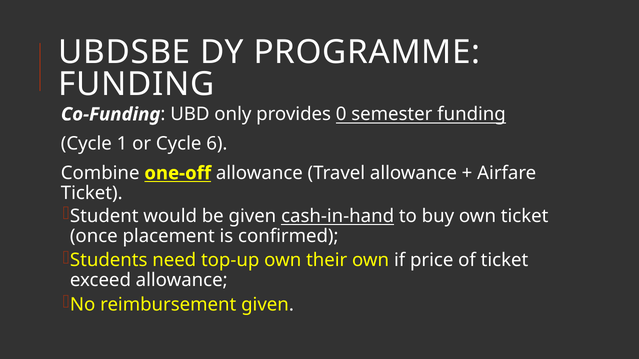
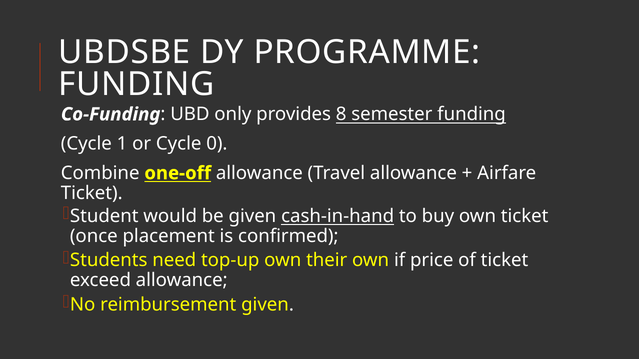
0: 0 -> 8
6: 6 -> 0
